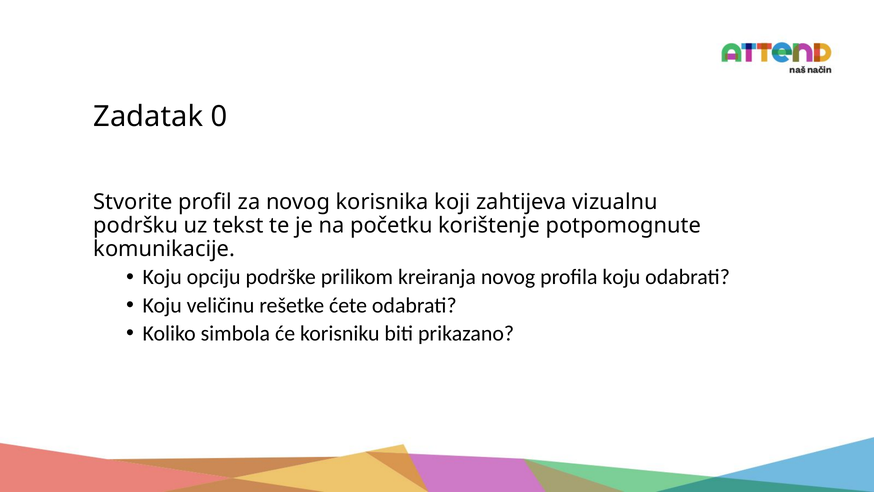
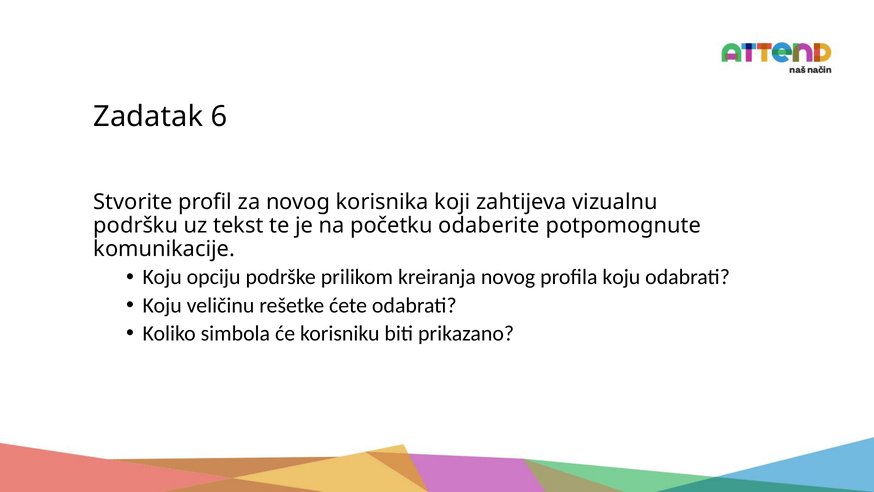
0: 0 -> 6
korištenje: korištenje -> odaberite
